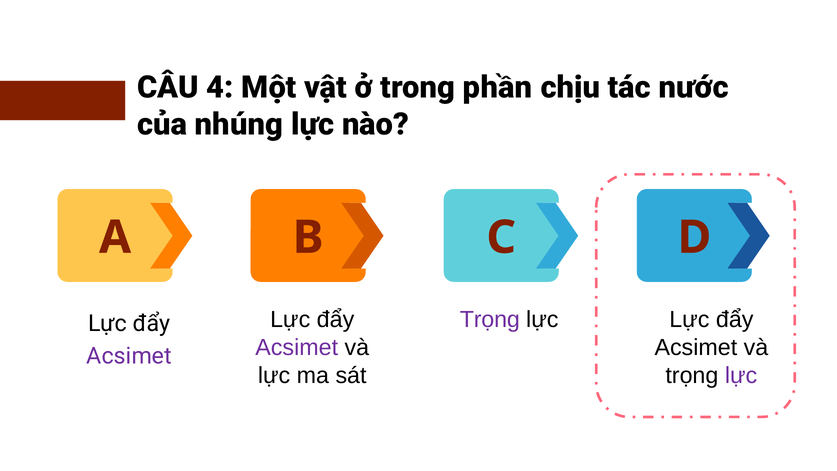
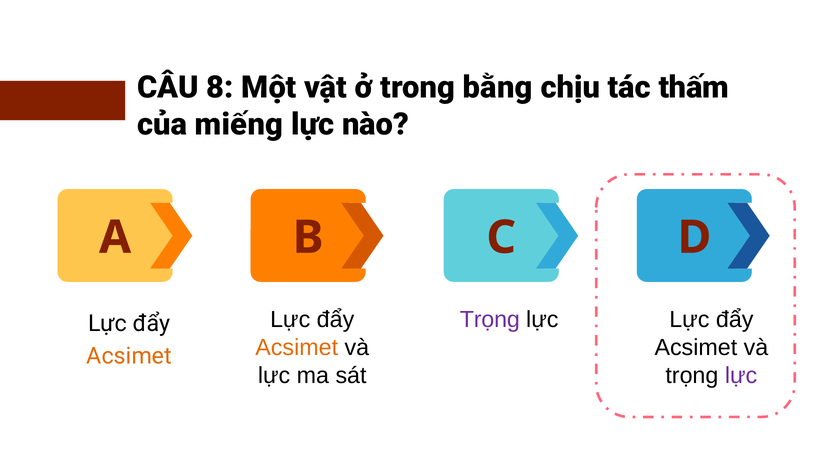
4: 4 -> 8
phần: phần -> bằng
nước: nước -> thấm
nhúng: nhúng -> miếng
Acsimet at (297, 347) colour: purple -> orange
Acsimet at (129, 356) colour: purple -> orange
